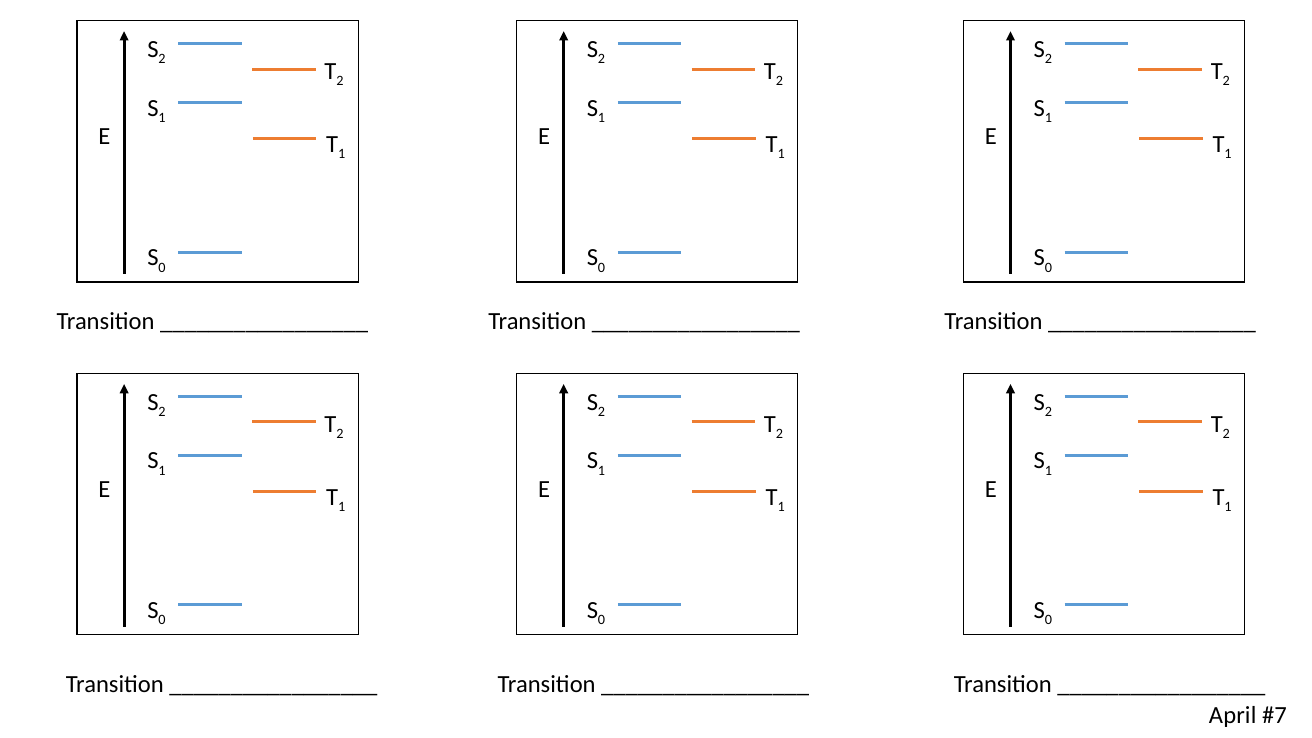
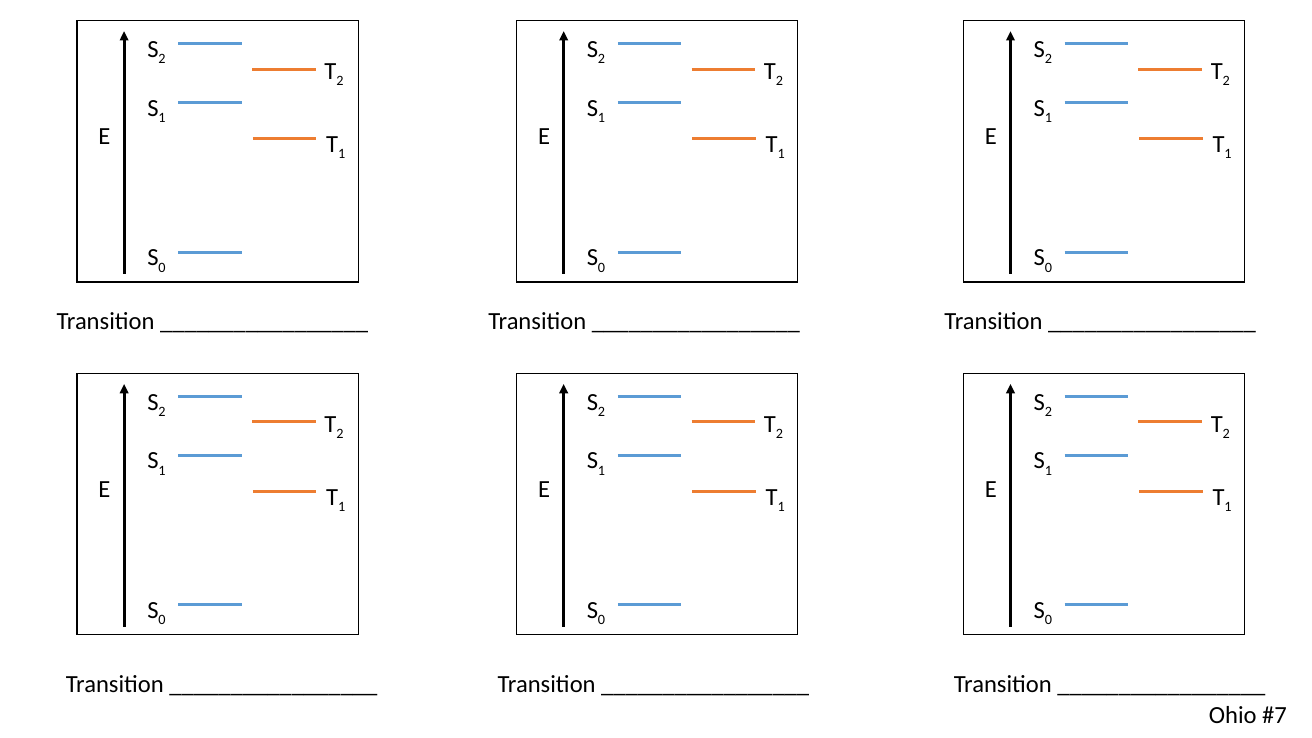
April: April -> Ohio
